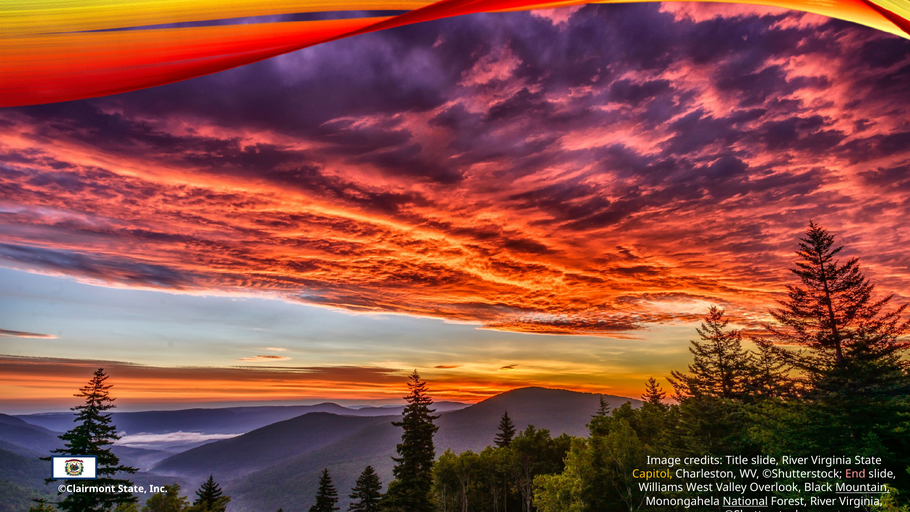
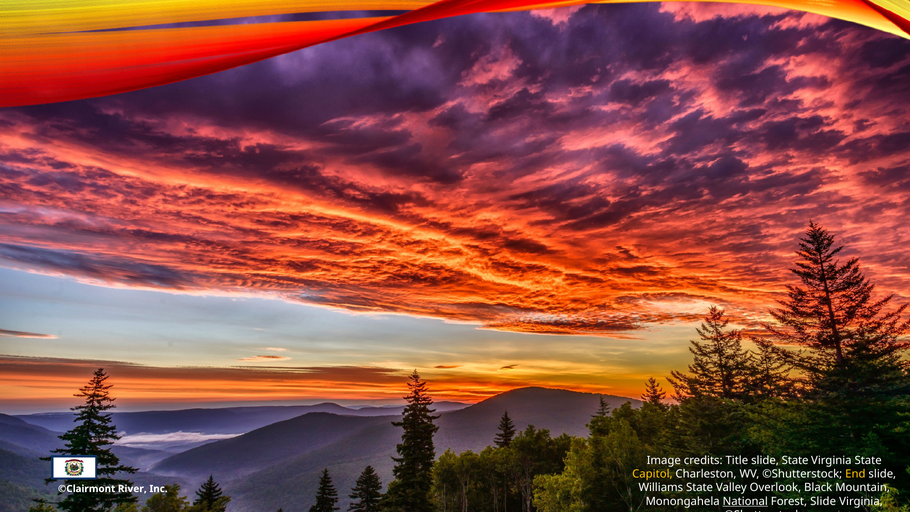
slide River: River -> State
End colour: pink -> yellow
Williams West: West -> State
Mountain underline: present -> none
©Clairmont State: State -> River
Forest River: River -> Slide
